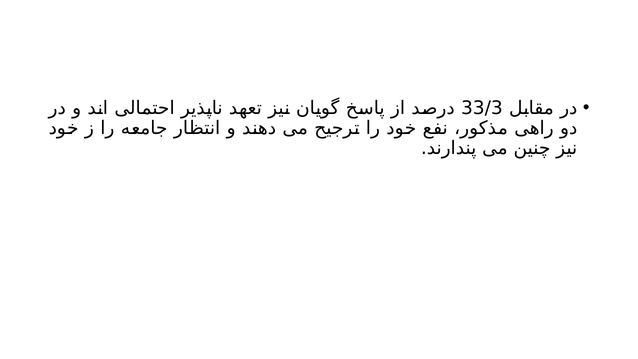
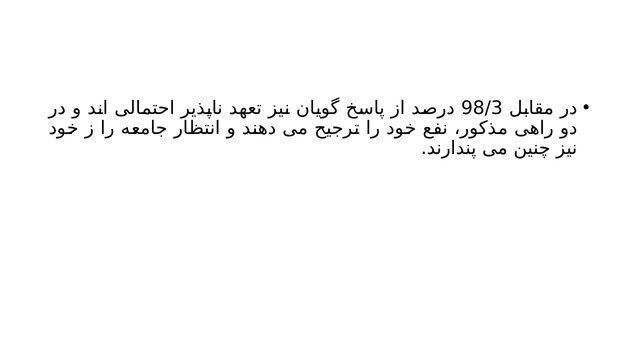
33/3: 33/3 -> 98/3
